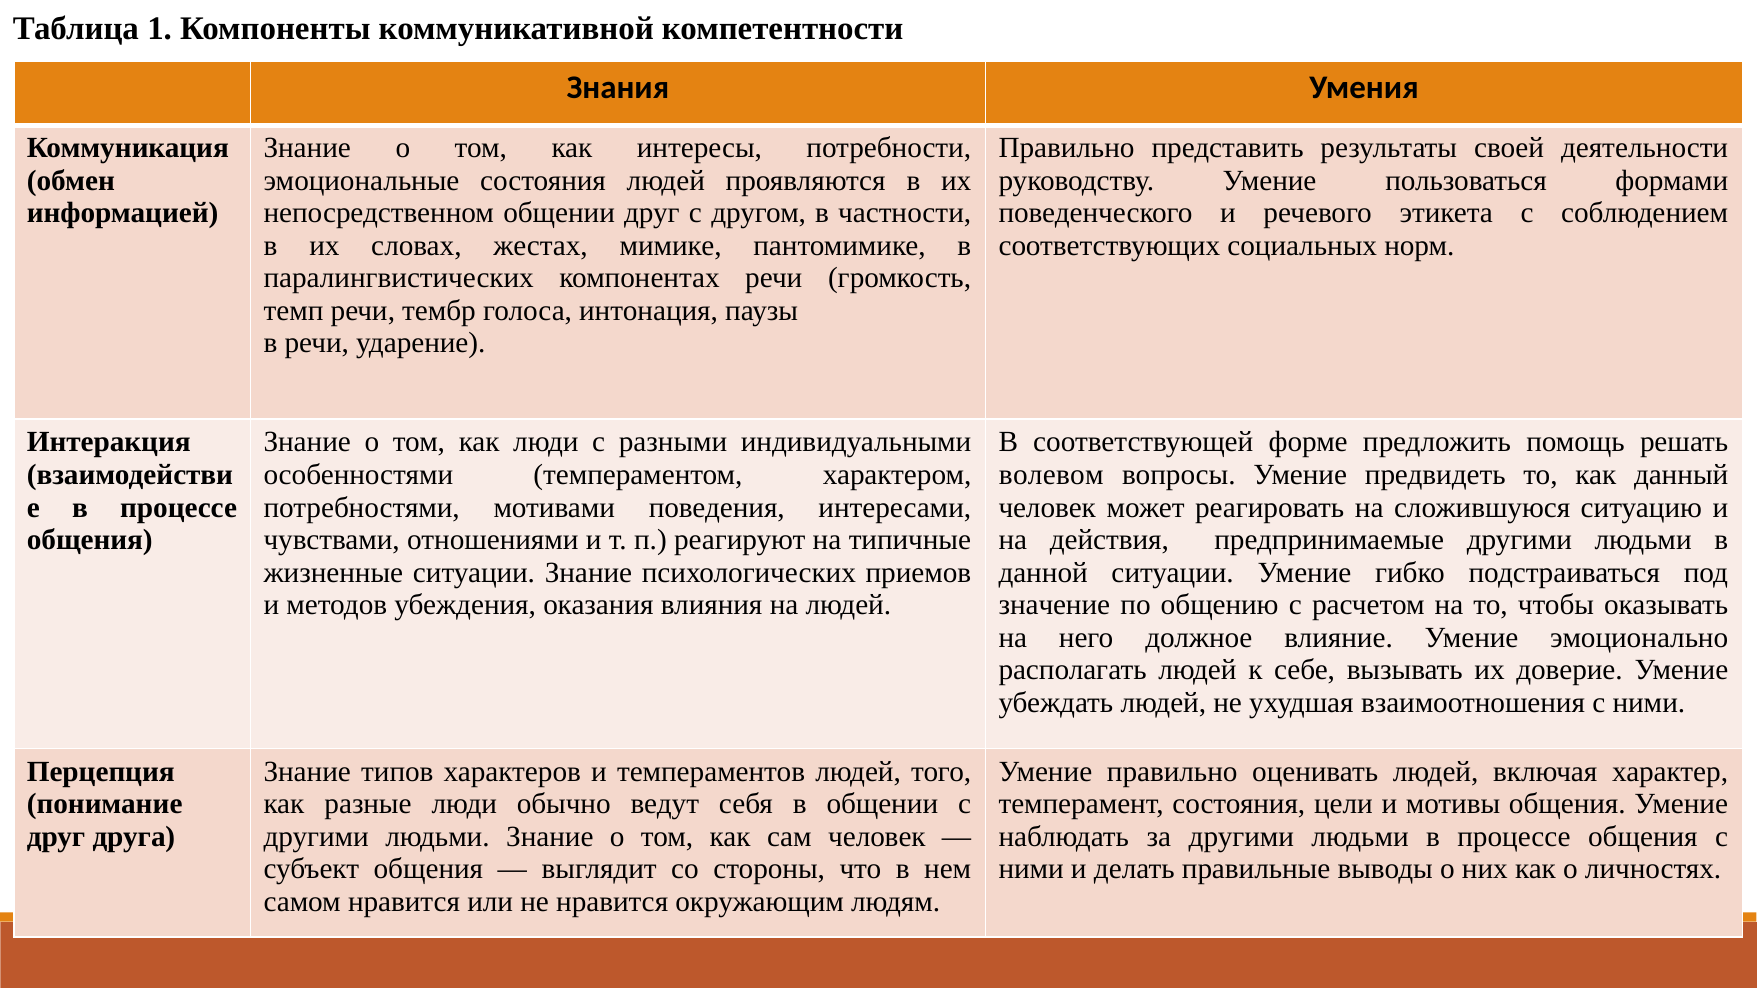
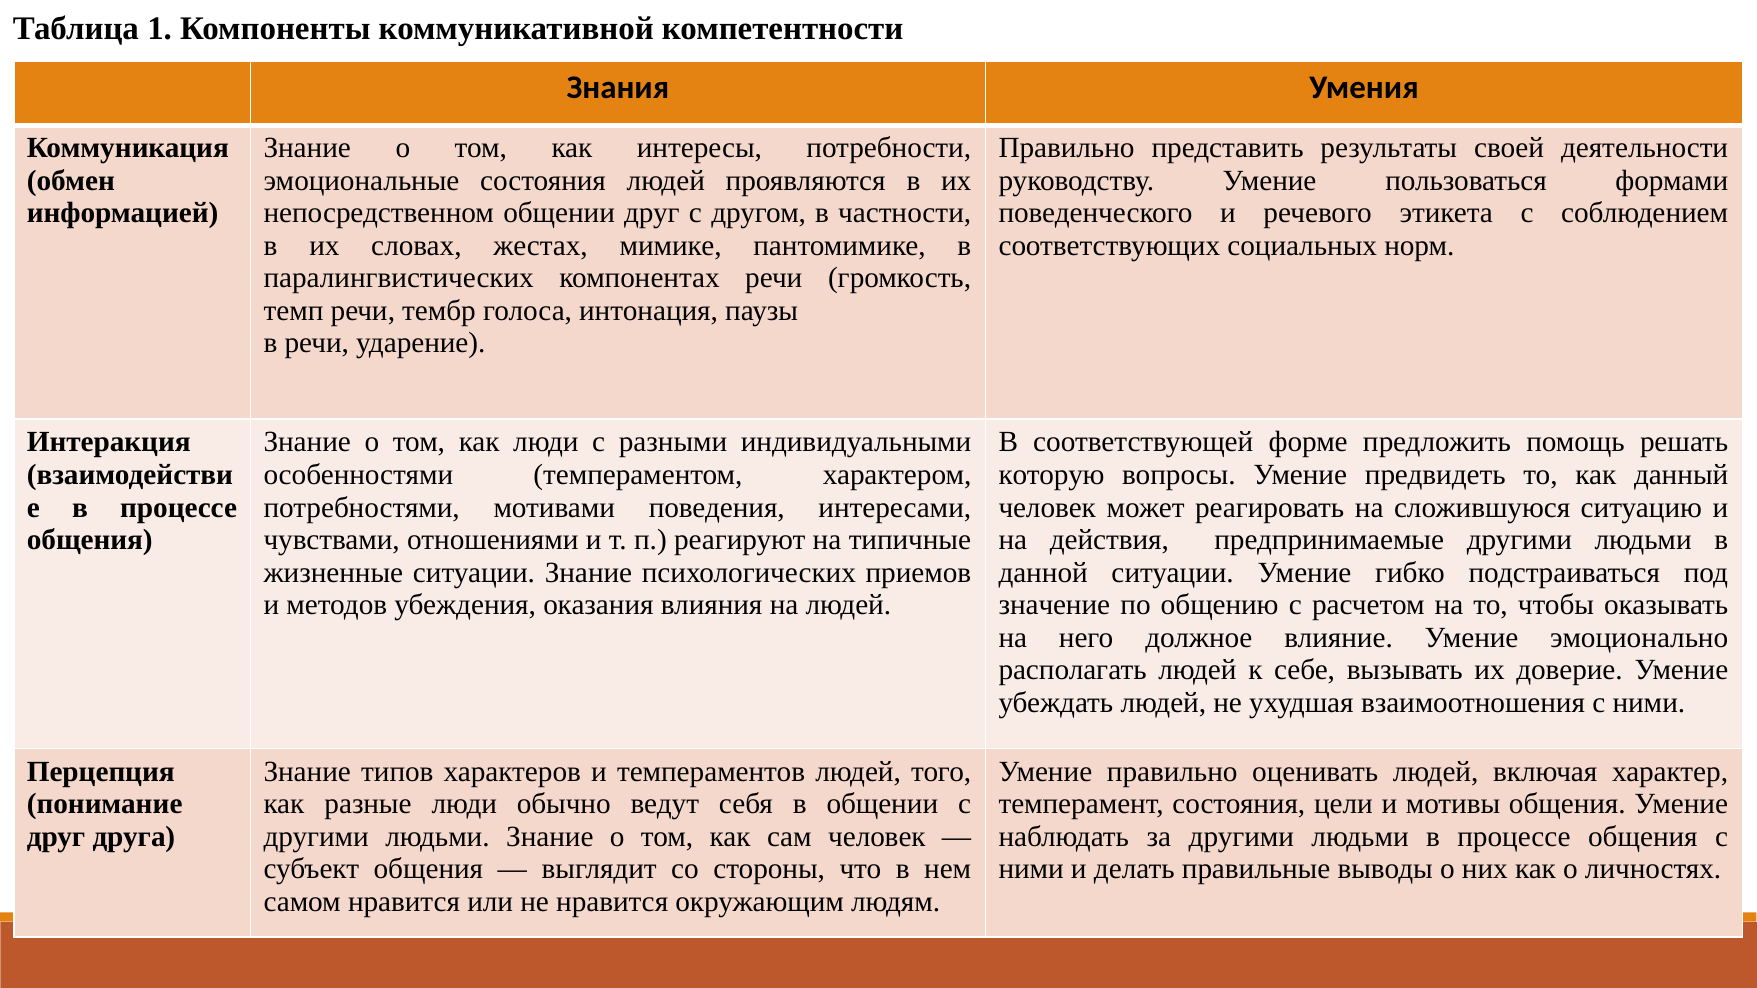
волевом: волевом -> которую
